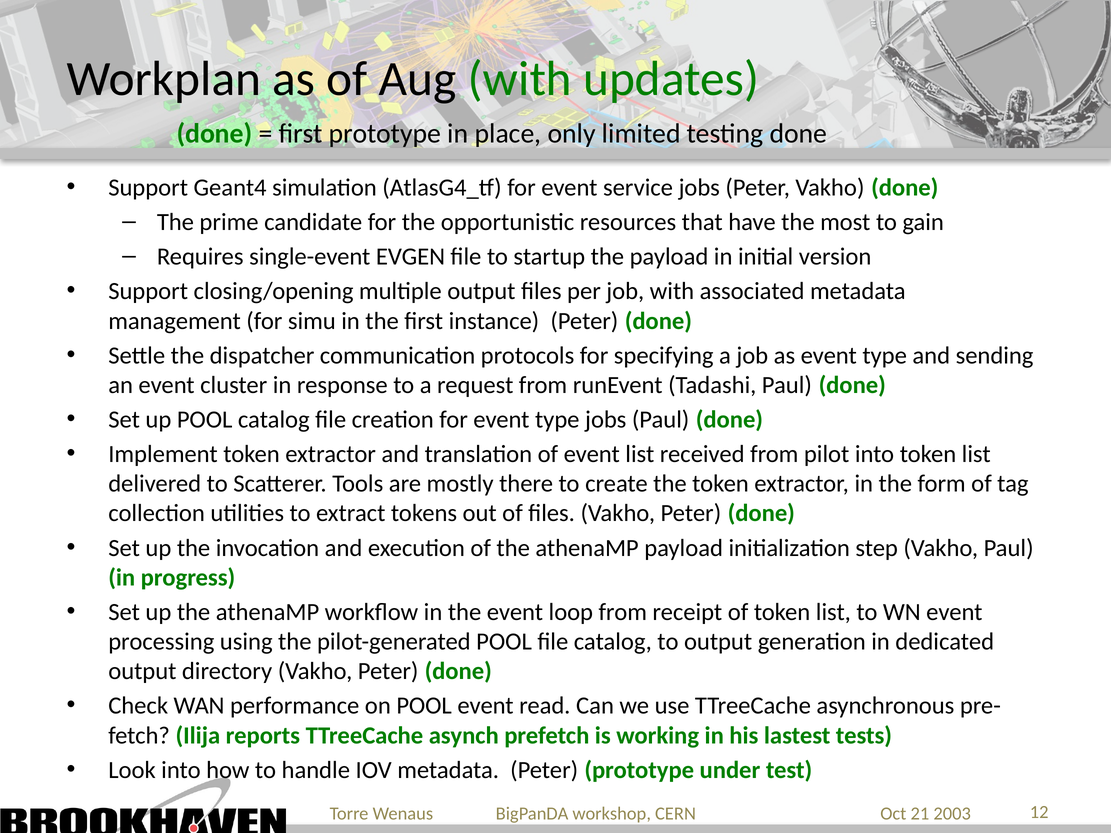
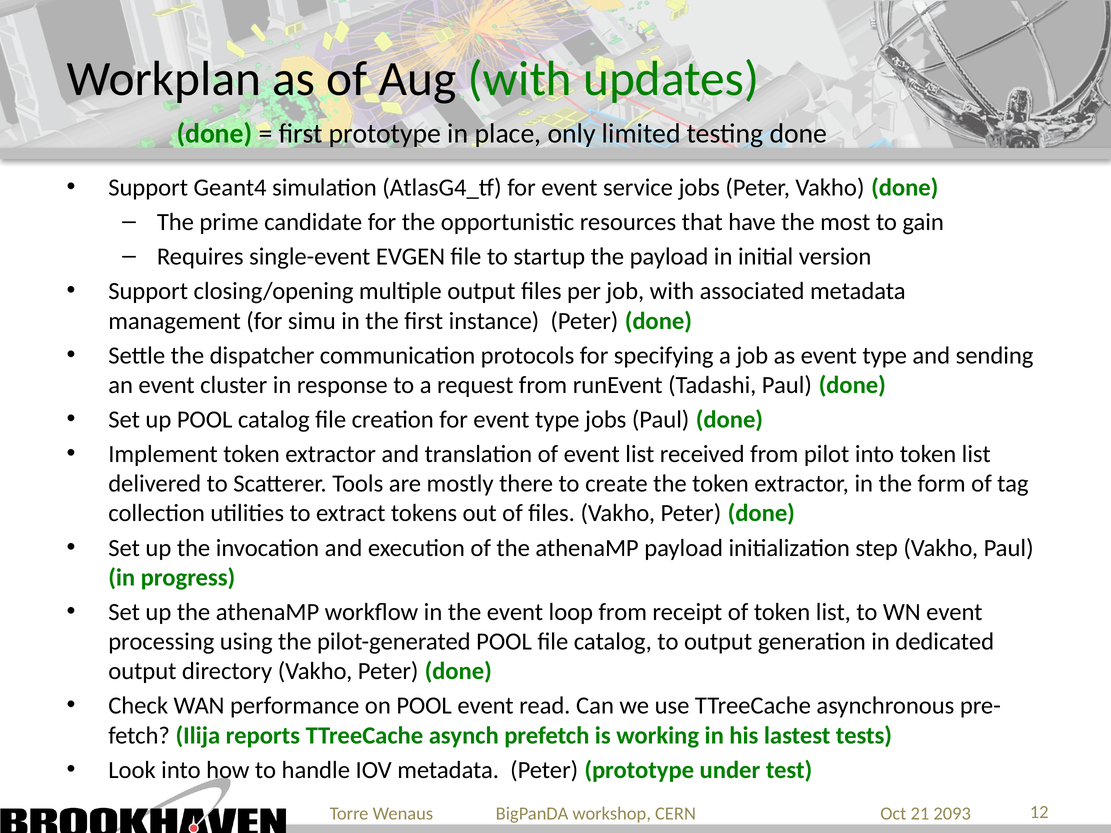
2003: 2003 -> 2093
